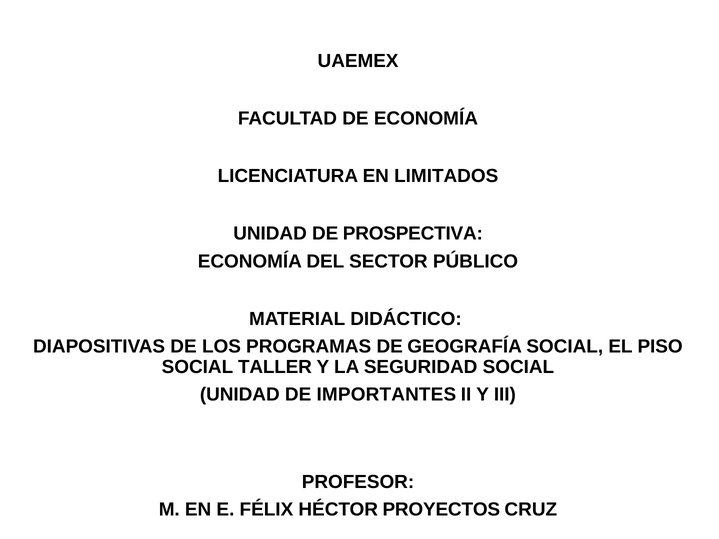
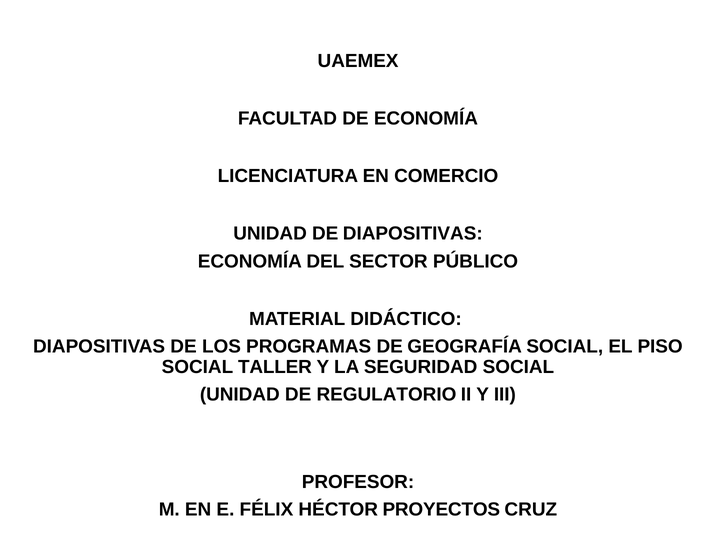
LIMITADOS: LIMITADOS -> COMERCIO
DE PROSPECTIVA: PROSPECTIVA -> DIAPOSITIVAS
IMPORTANTES: IMPORTANTES -> REGULATORIO
